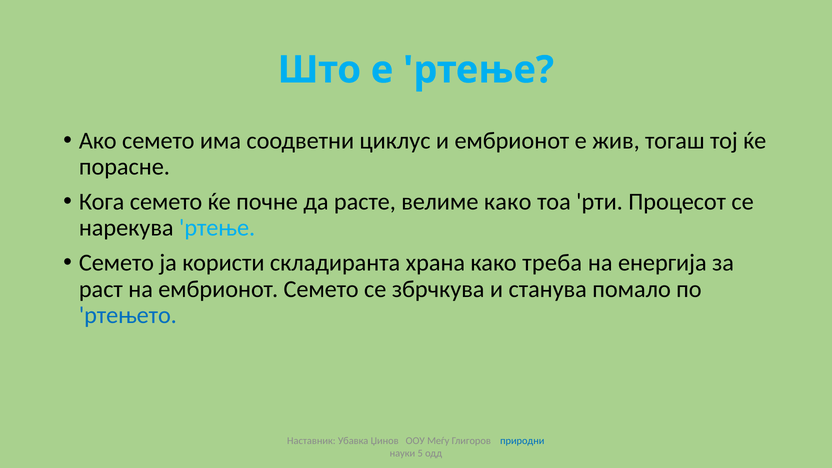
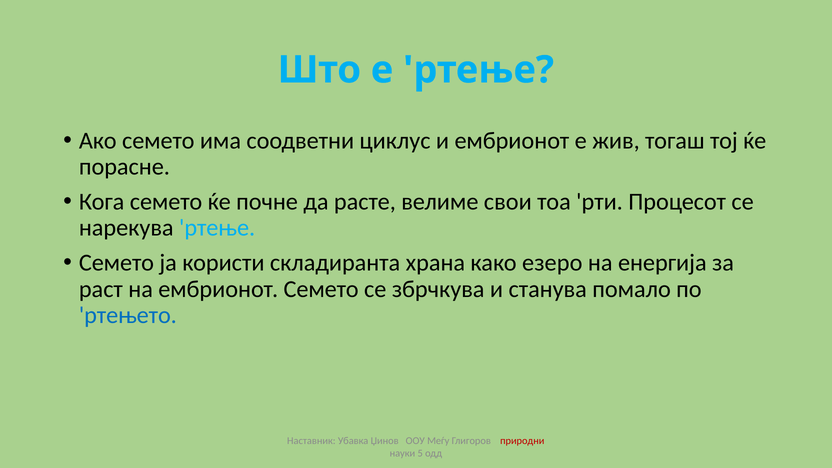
велиме како: како -> свои
треба: треба -> езеро
природни colour: blue -> red
